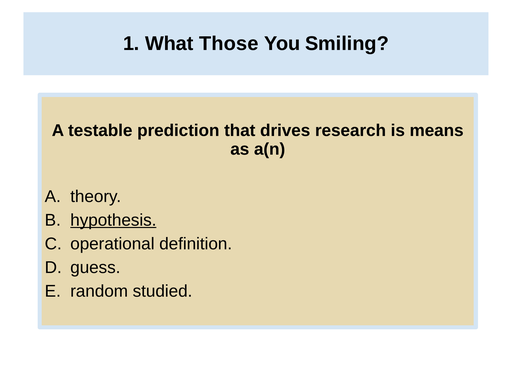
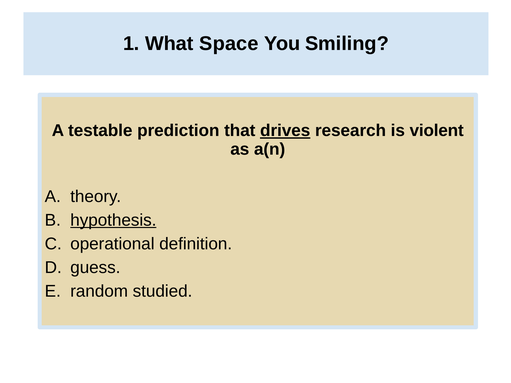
Those: Those -> Space
drives underline: none -> present
means: means -> violent
